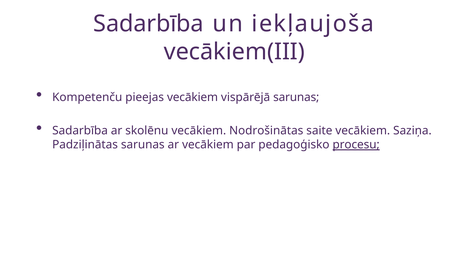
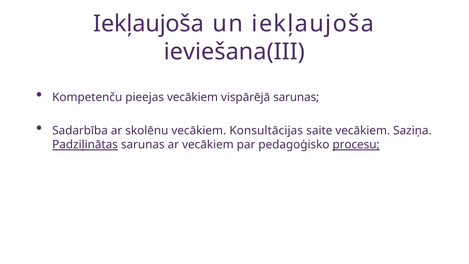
Sadarbība at (149, 24): Sadarbība -> Iekļaujoša
vecākiem(III: vecākiem(III -> ieviešana(III
Nodrošinātas: Nodrošinātas -> Konsultācijas
Padziļinātas underline: none -> present
